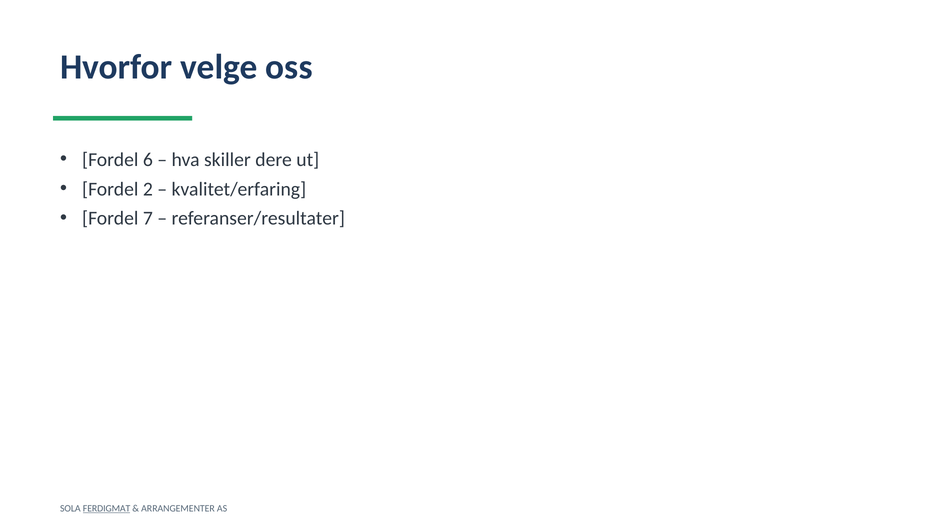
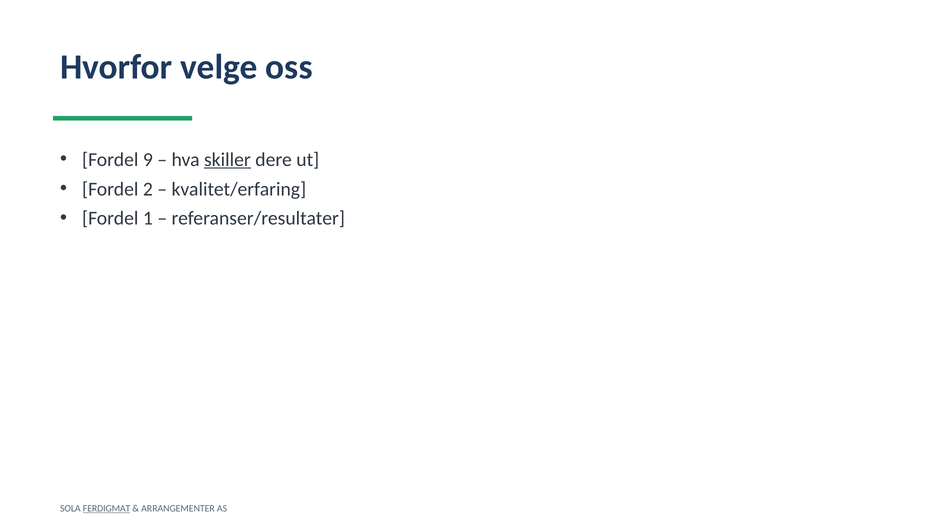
6: 6 -> 9
skiller underline: none -> present
7: 7 -> 1
